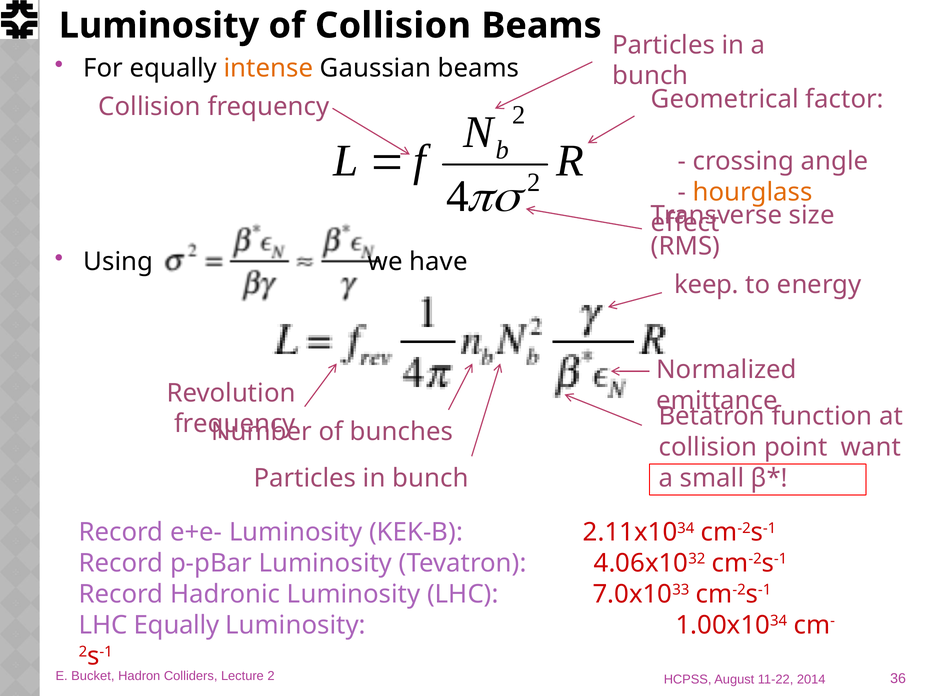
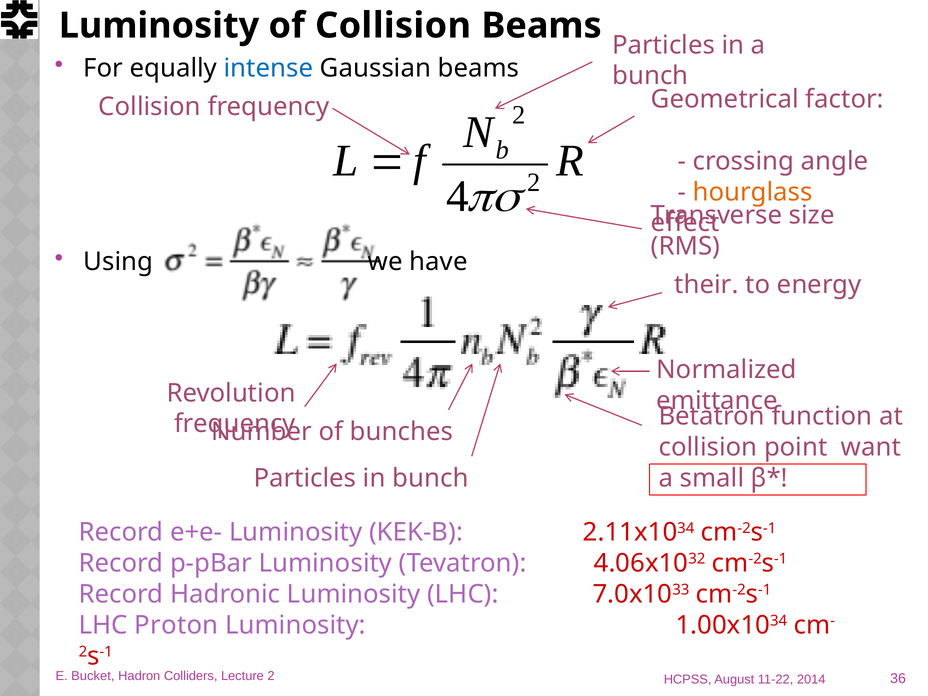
intense colour: orange -> blue
keep: keep -> their
LHC Equally: Equally -> Proton
